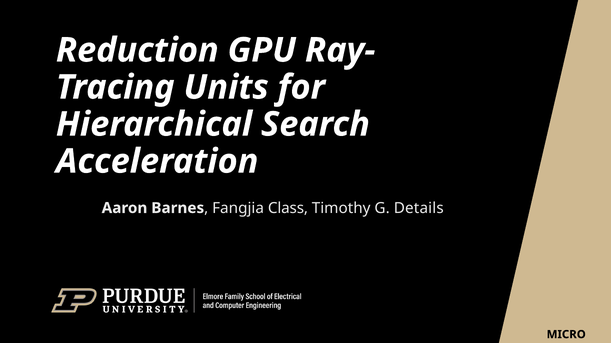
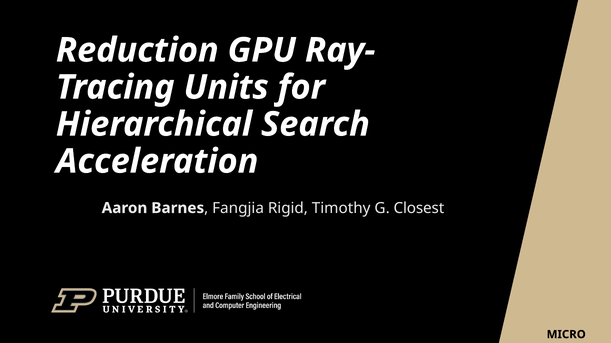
Class: Class -> Rigid
Details: Details -> Closest
